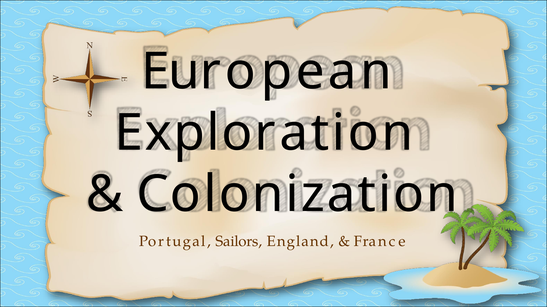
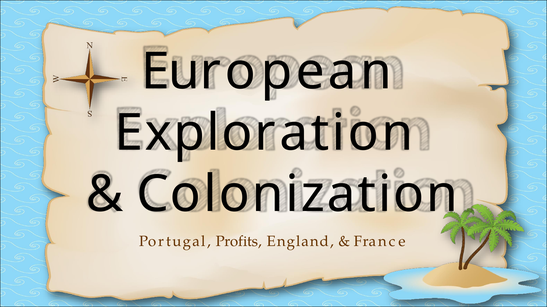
Sailors: Sailors -> Profits
